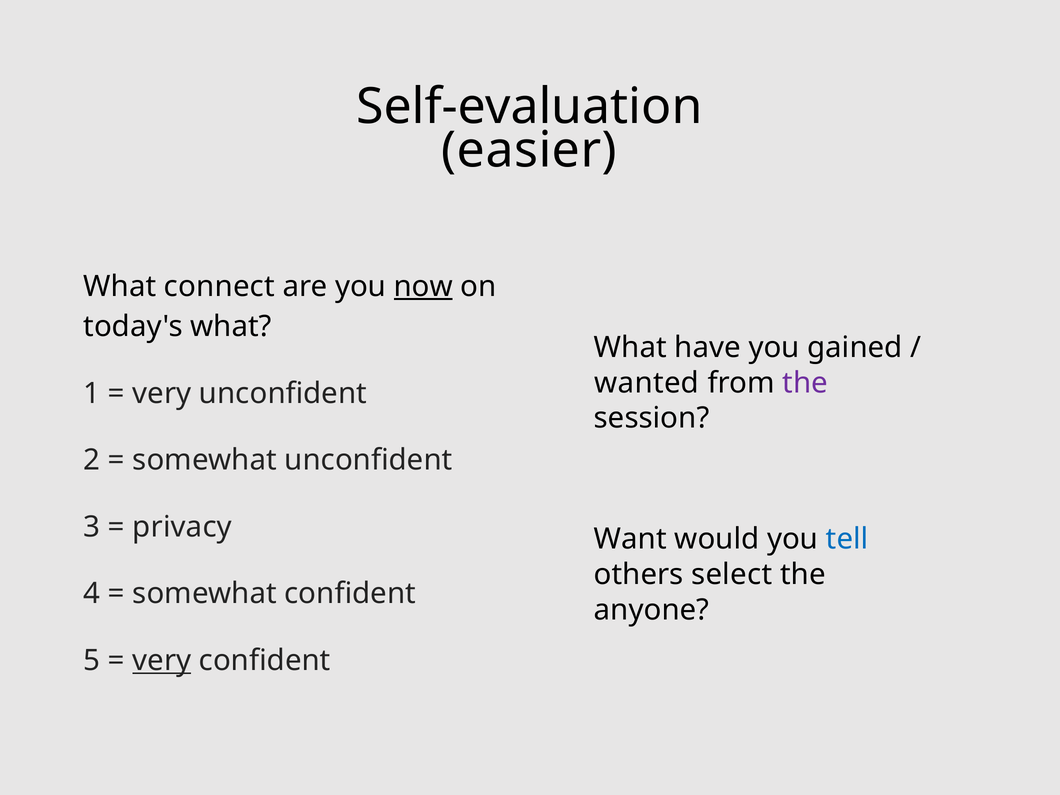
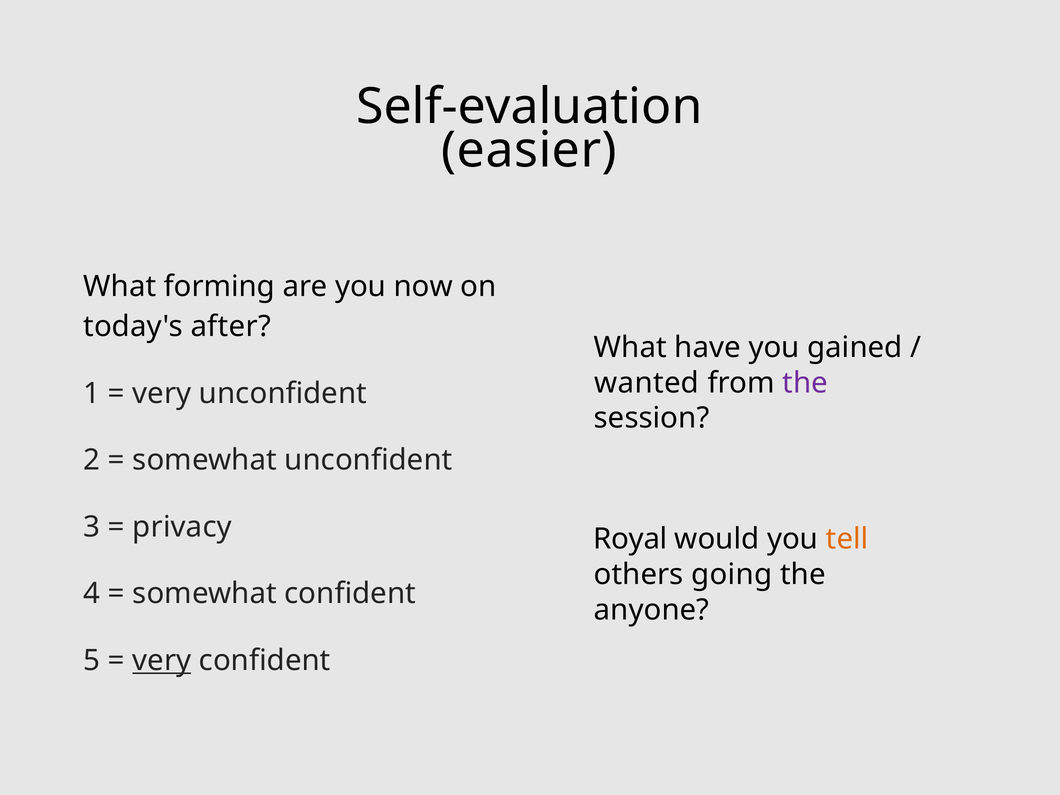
connect: connect -> forming
now underline: present -> none
today's what: what -> after
Want: Want -> Royal
tell colour: blue -> orange
select: select -> going
